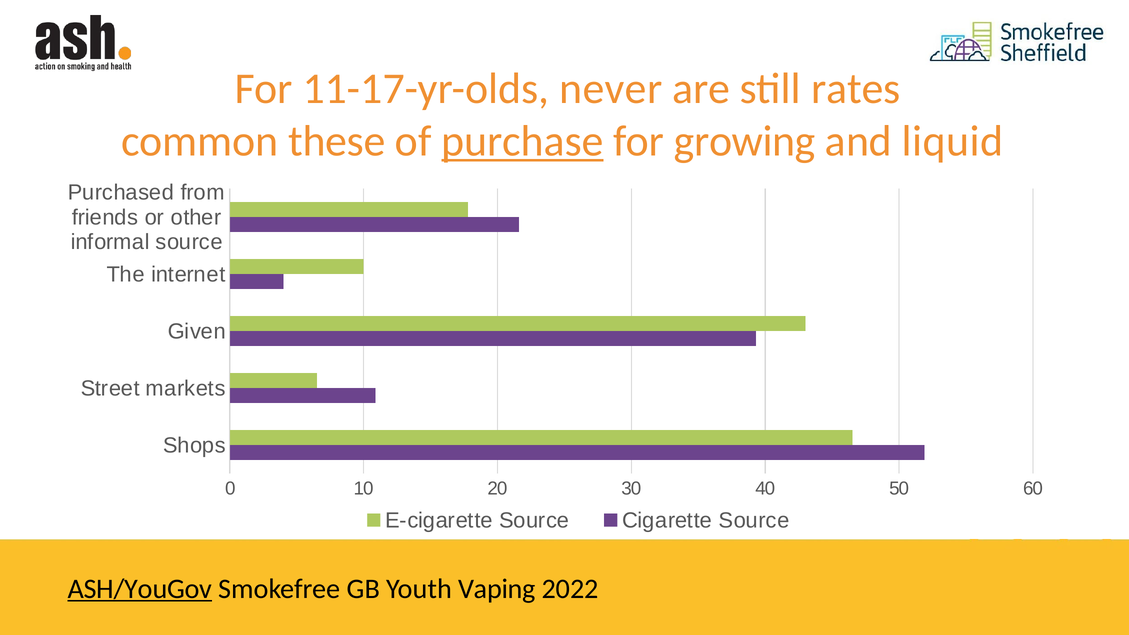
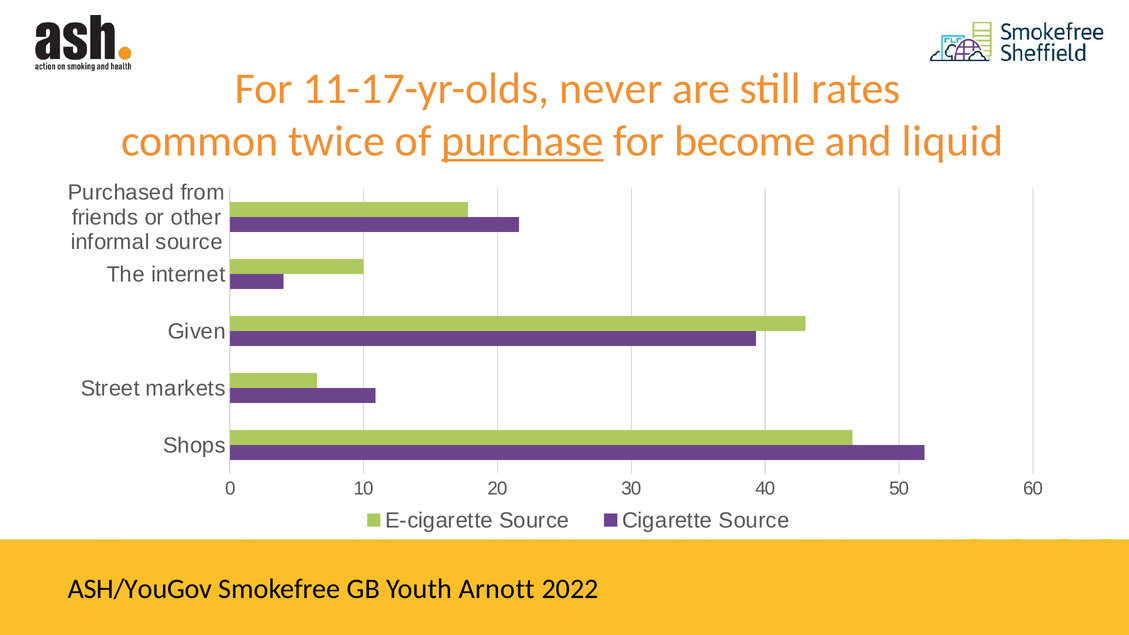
these: these -> twice
growing: growing -> become
ASH/YouGov underline: present -> none
Vaping: Vaping -> Arnott
